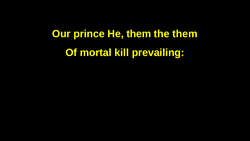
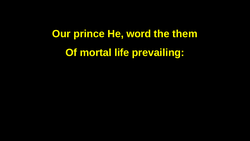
He them: them -> word
kill: kill -> life
